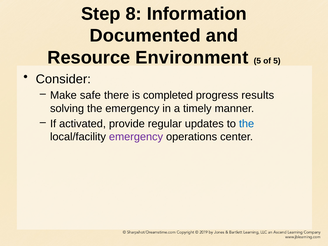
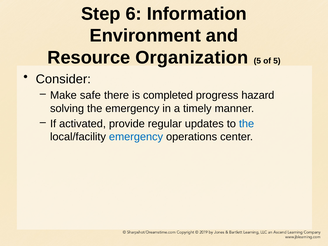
8: 8 -> 6
Documented: Documented -> Environment
Environment: Environment -> Organization
results: results -> hazard
emergency at (136, 137) colour: purple -> blue
